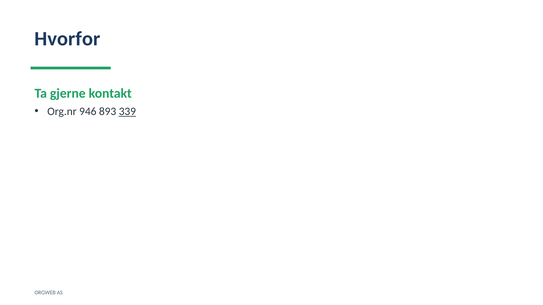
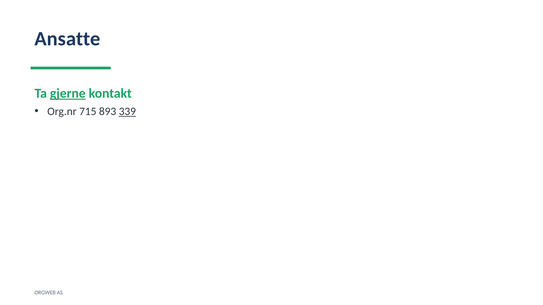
Hvorfor: Hvorfor -> Ansatte
gjerne underline: none -> present
946: 946 -> 715
